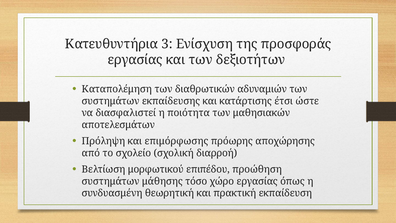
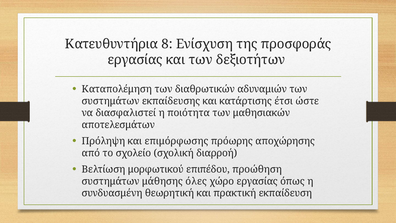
3: 3 -> 8
τόσο: τόσο -> όλες
